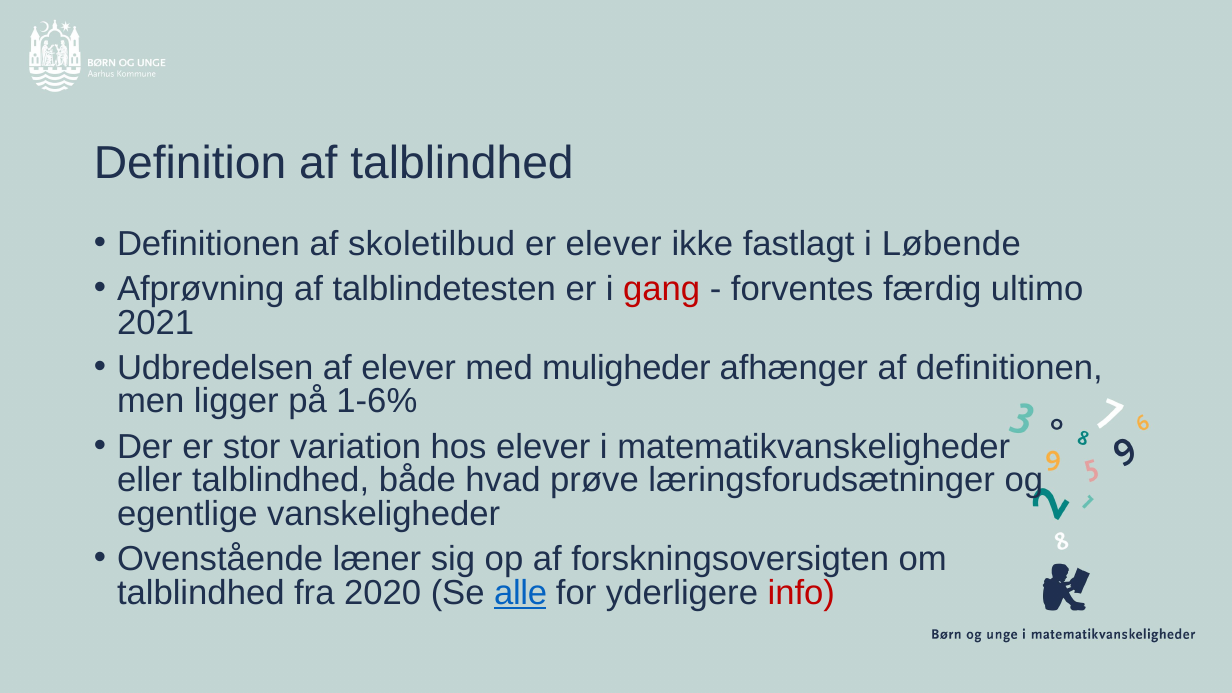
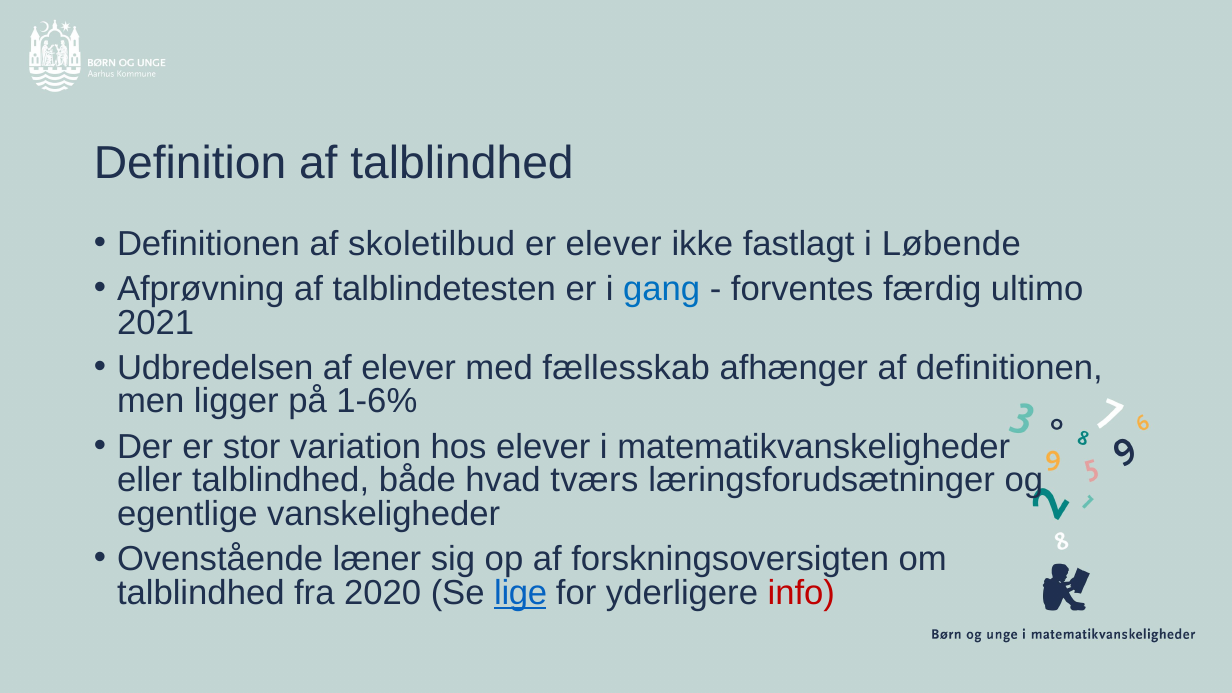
gang colour: red -> blue
muligheder: muligheder -> fællesskab
prøve: prøve -> tværs
alle: alle -> lige
